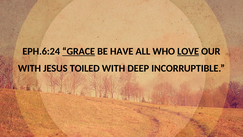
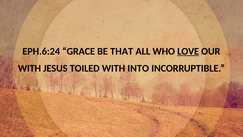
GRACE underline: present -> none
HAVE: HAVE -> THAT
DEEP: DEEP -> INTO
